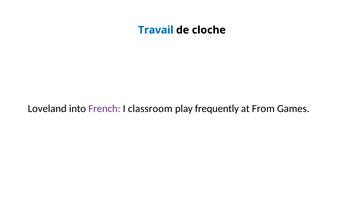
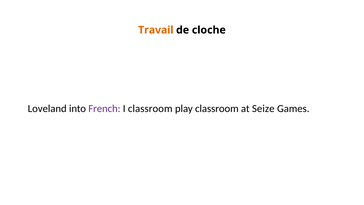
Travail colour: blue -> orange
play frequently: frequently -> classroom
From: From -> Seize
